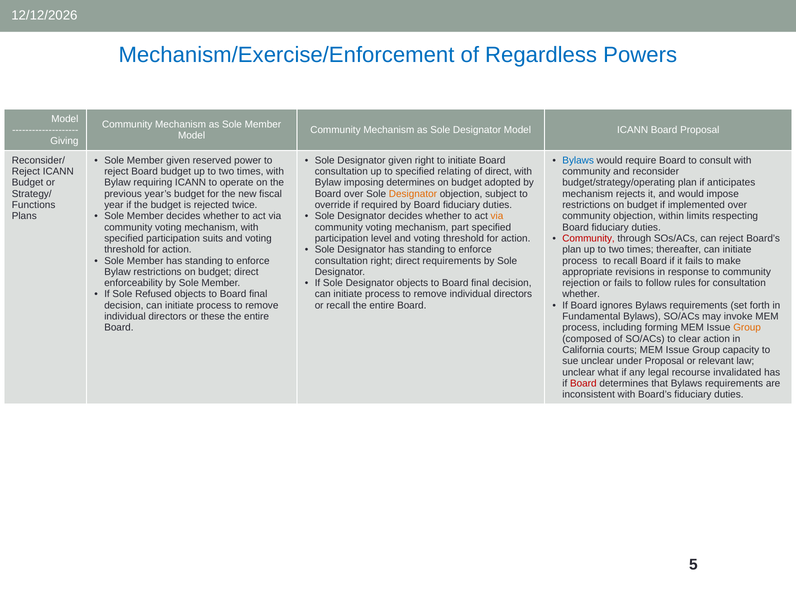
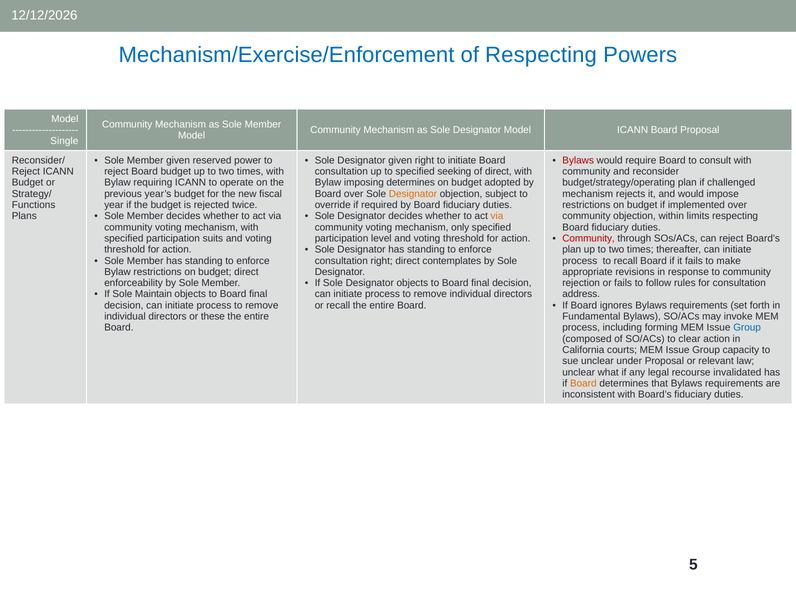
of Regardless: Regardless -> Respecting
Giving: Giving -> Single
Bylaws at (578, 160) colour: blue -> red
relating: relating -> seeking
anticipates: anticipates -> challenged
part: part -> only
direct requirements: requirements -> contemplates
Refused: Refused -> Maintain
whether at (581, 294): whether -> address
Group at (747, 328) colour: orange -> blue
Board at (583, 383) colour: red -> orange
